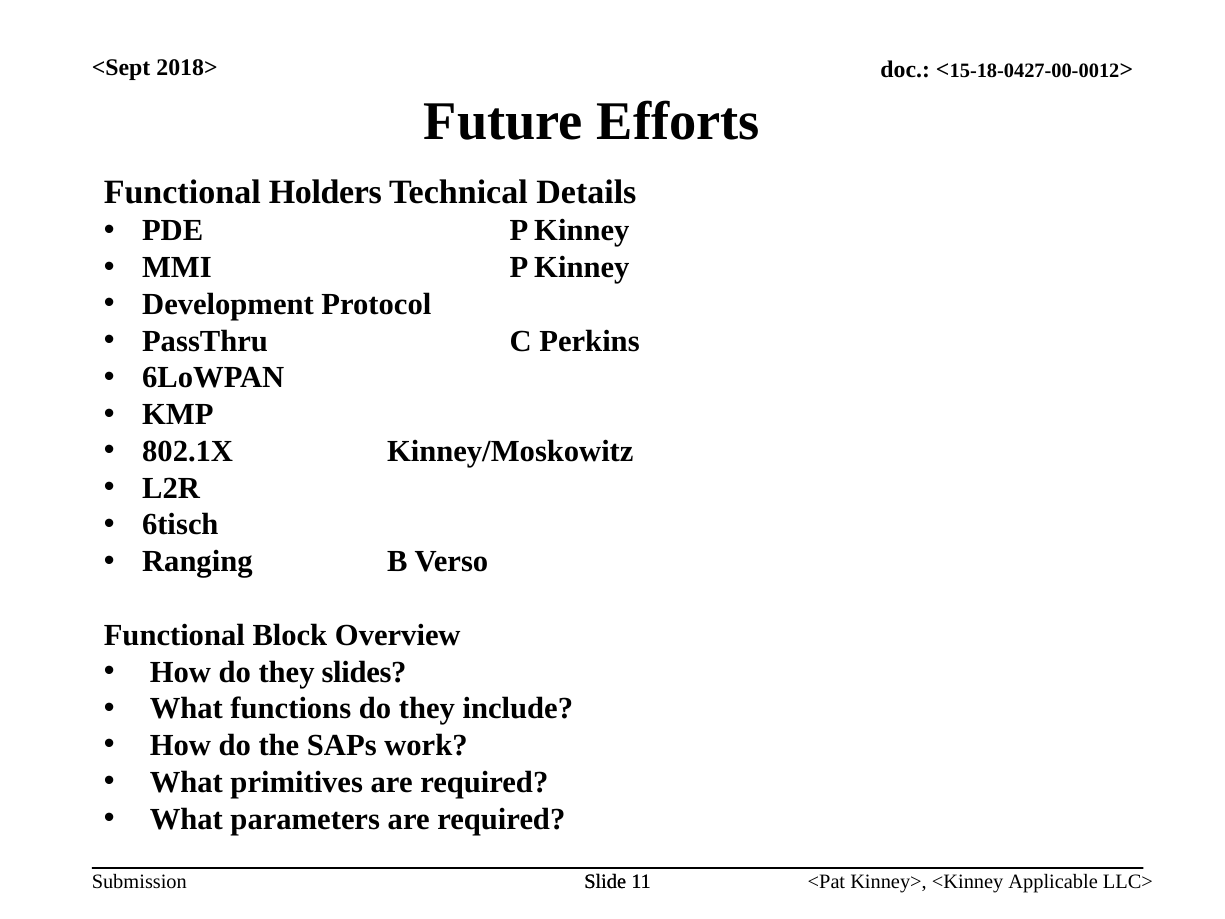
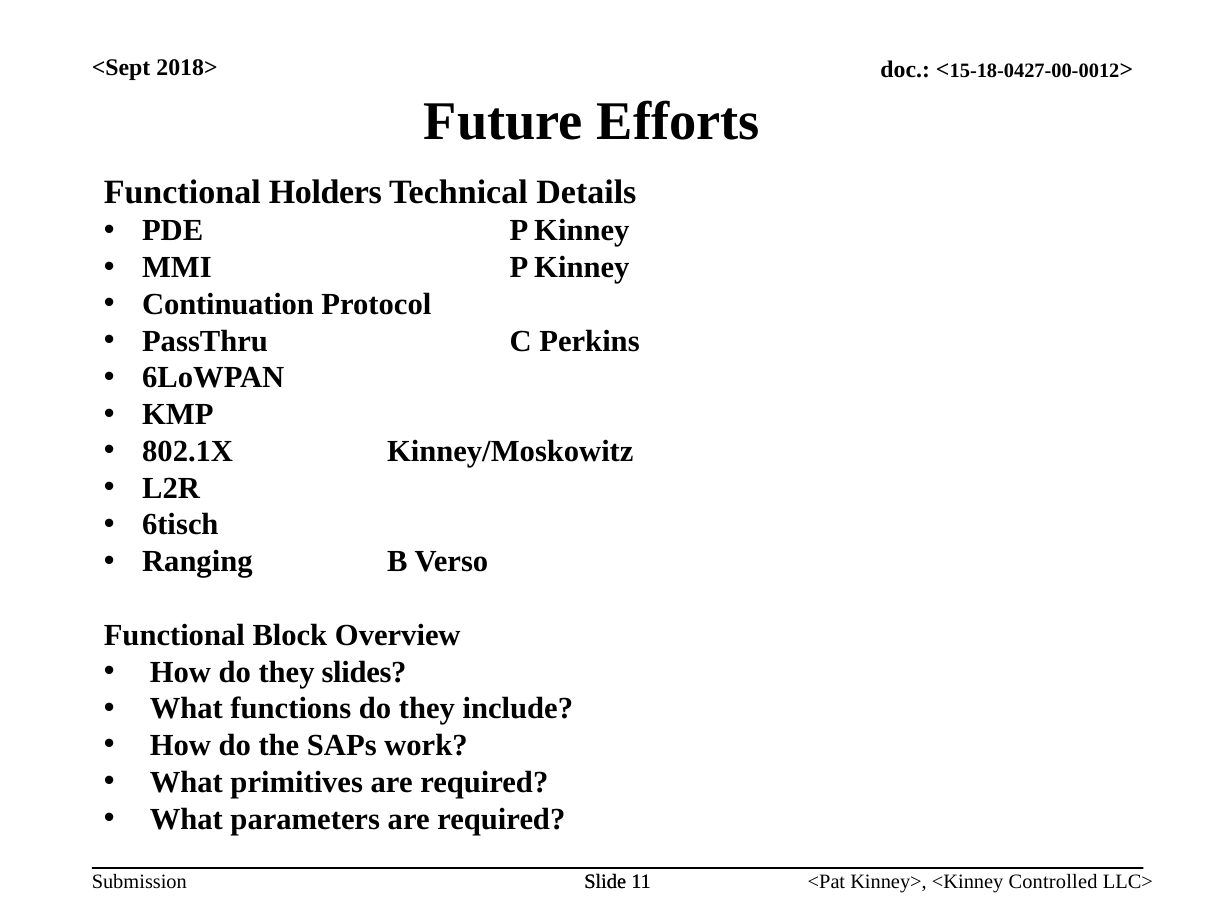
Development: Development -> Continuation
Applicable: Applicable -> Controlled
